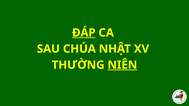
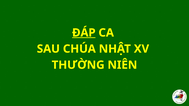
NIÊN underline: present -> none
